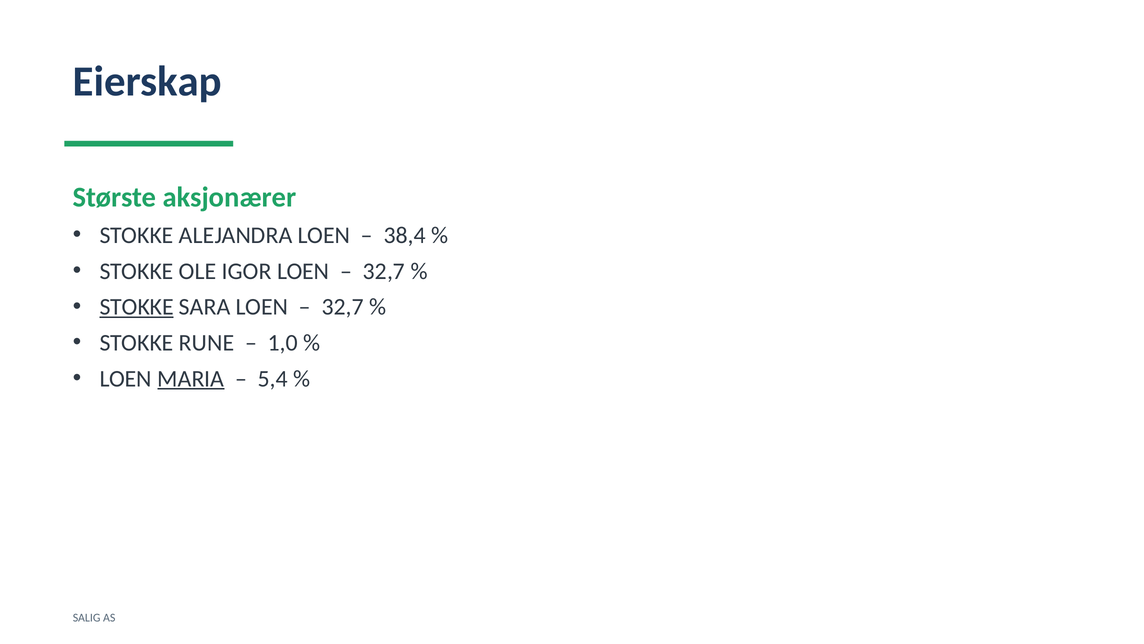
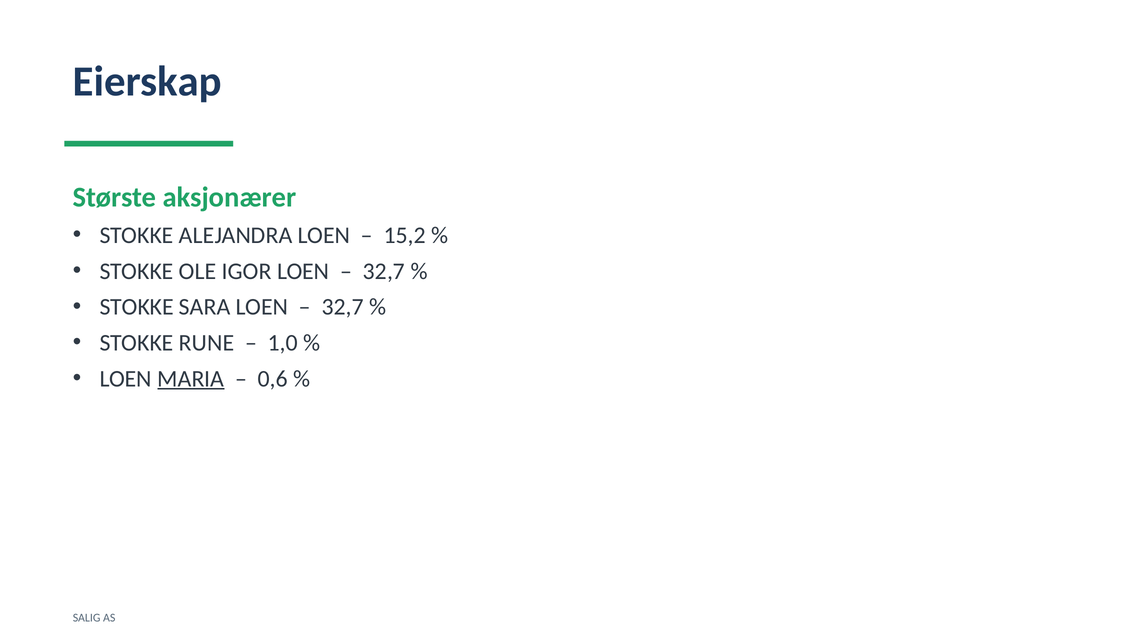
38,4: 38,4 -> 15,2
STOKKE at (137, 307) underline: present -> none
5,4: 5,4 -> 0,6
